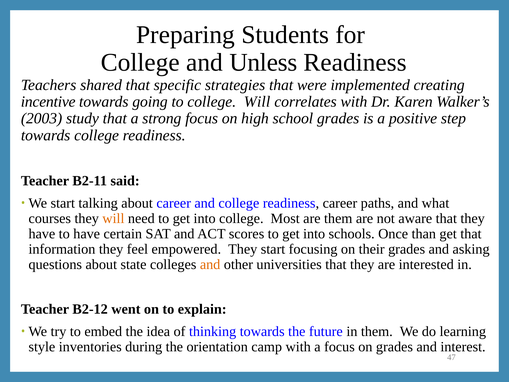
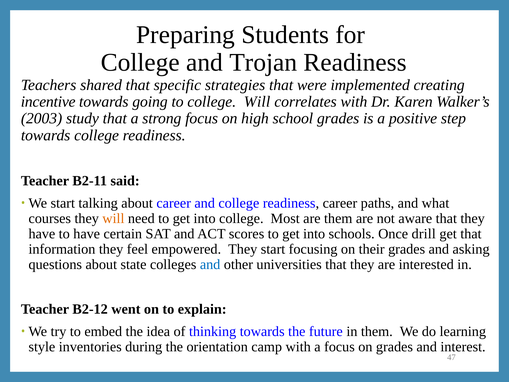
Unless: Unless -> Trojan
than: than -> drill
and at (210, 264) colour: orange -> blue
